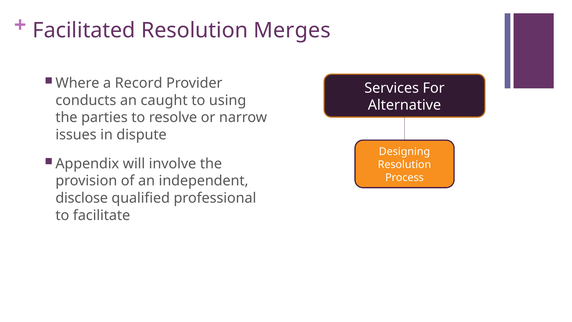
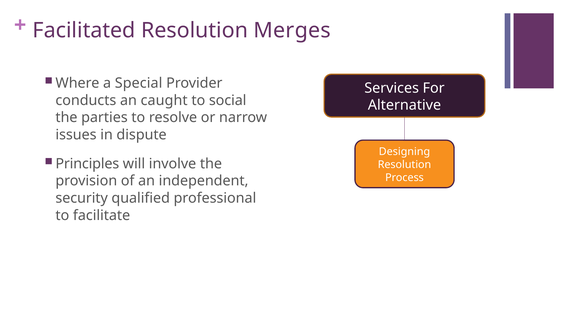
Record: Record -> Special
using: using -> social
Appendix: Appendix -> Principles
disclose: disclose -> security
